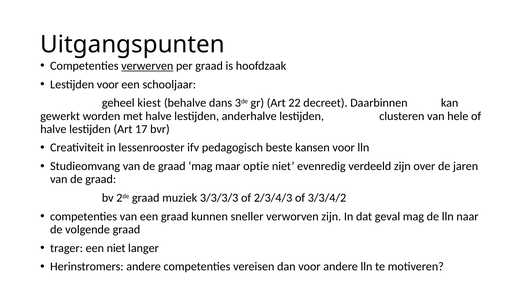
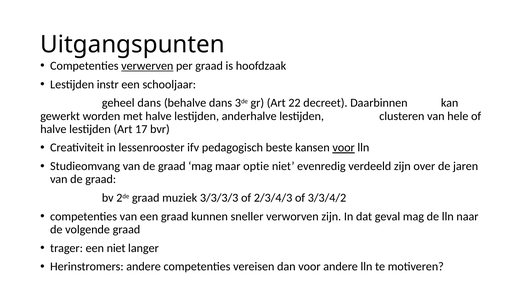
Lestijden voor: voor -> instr
geheel kiest: kiest -> dans
voor at (344, 148) underline: none -> present
